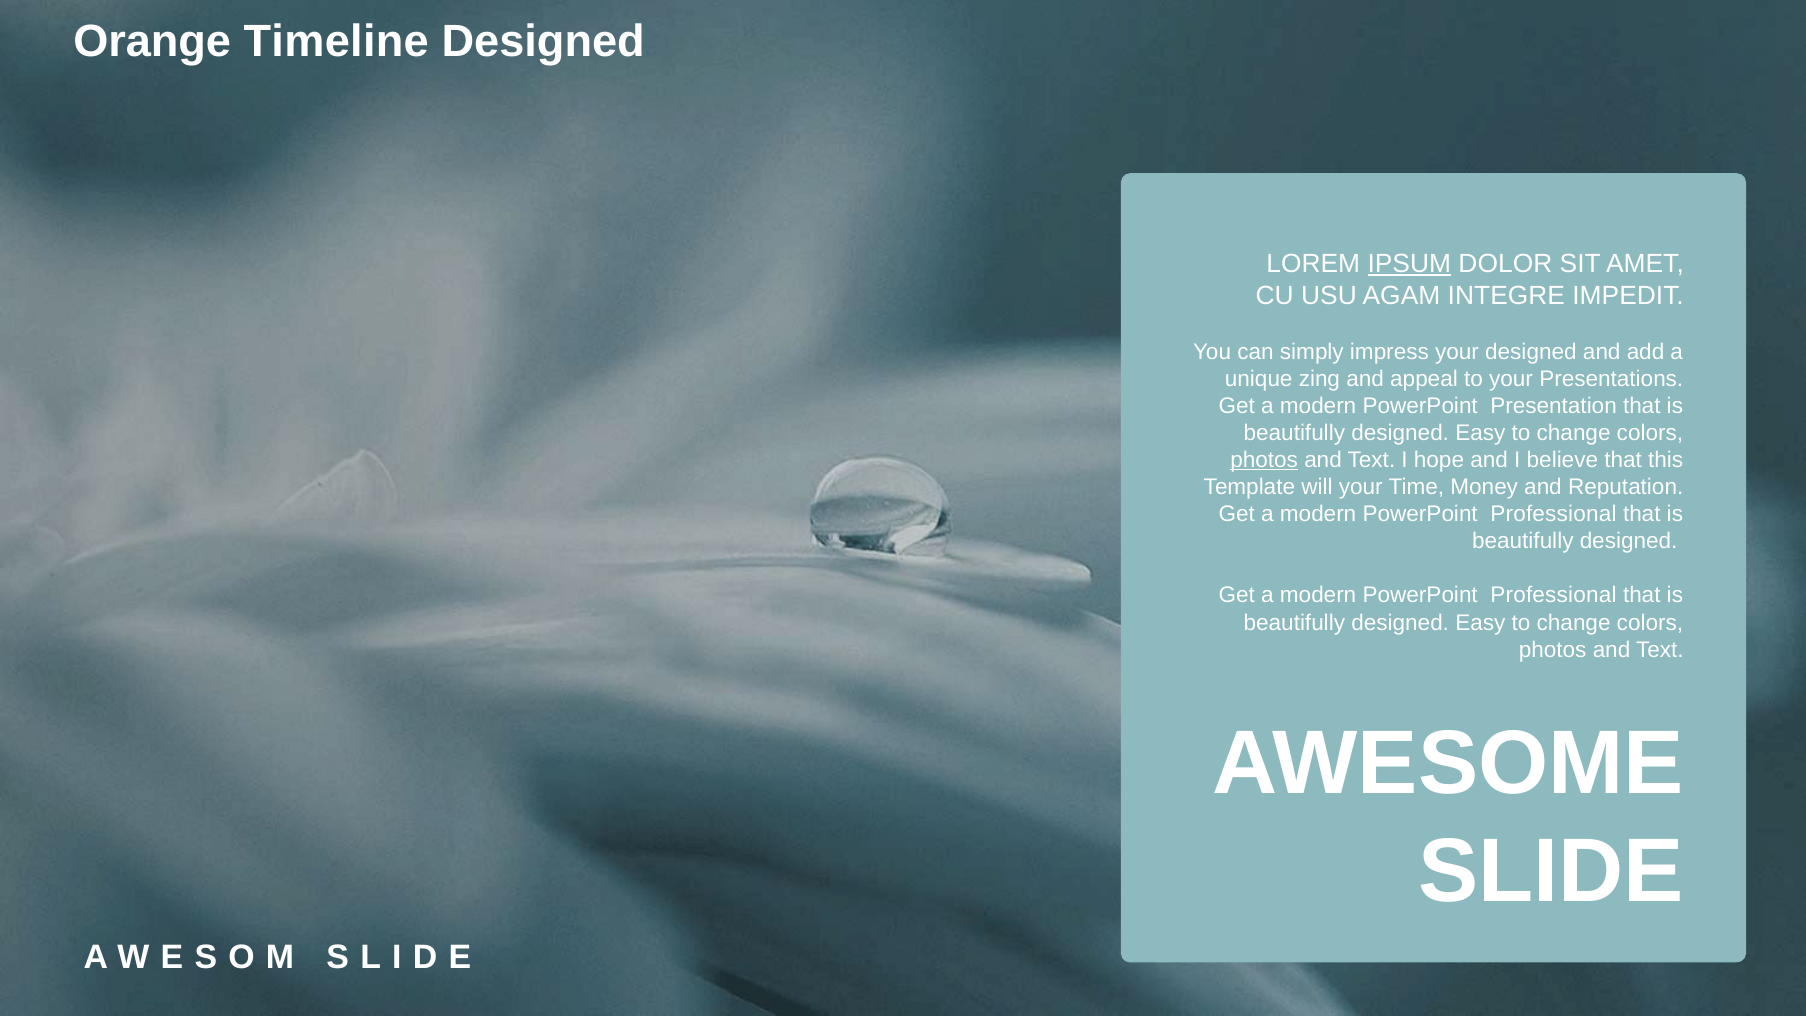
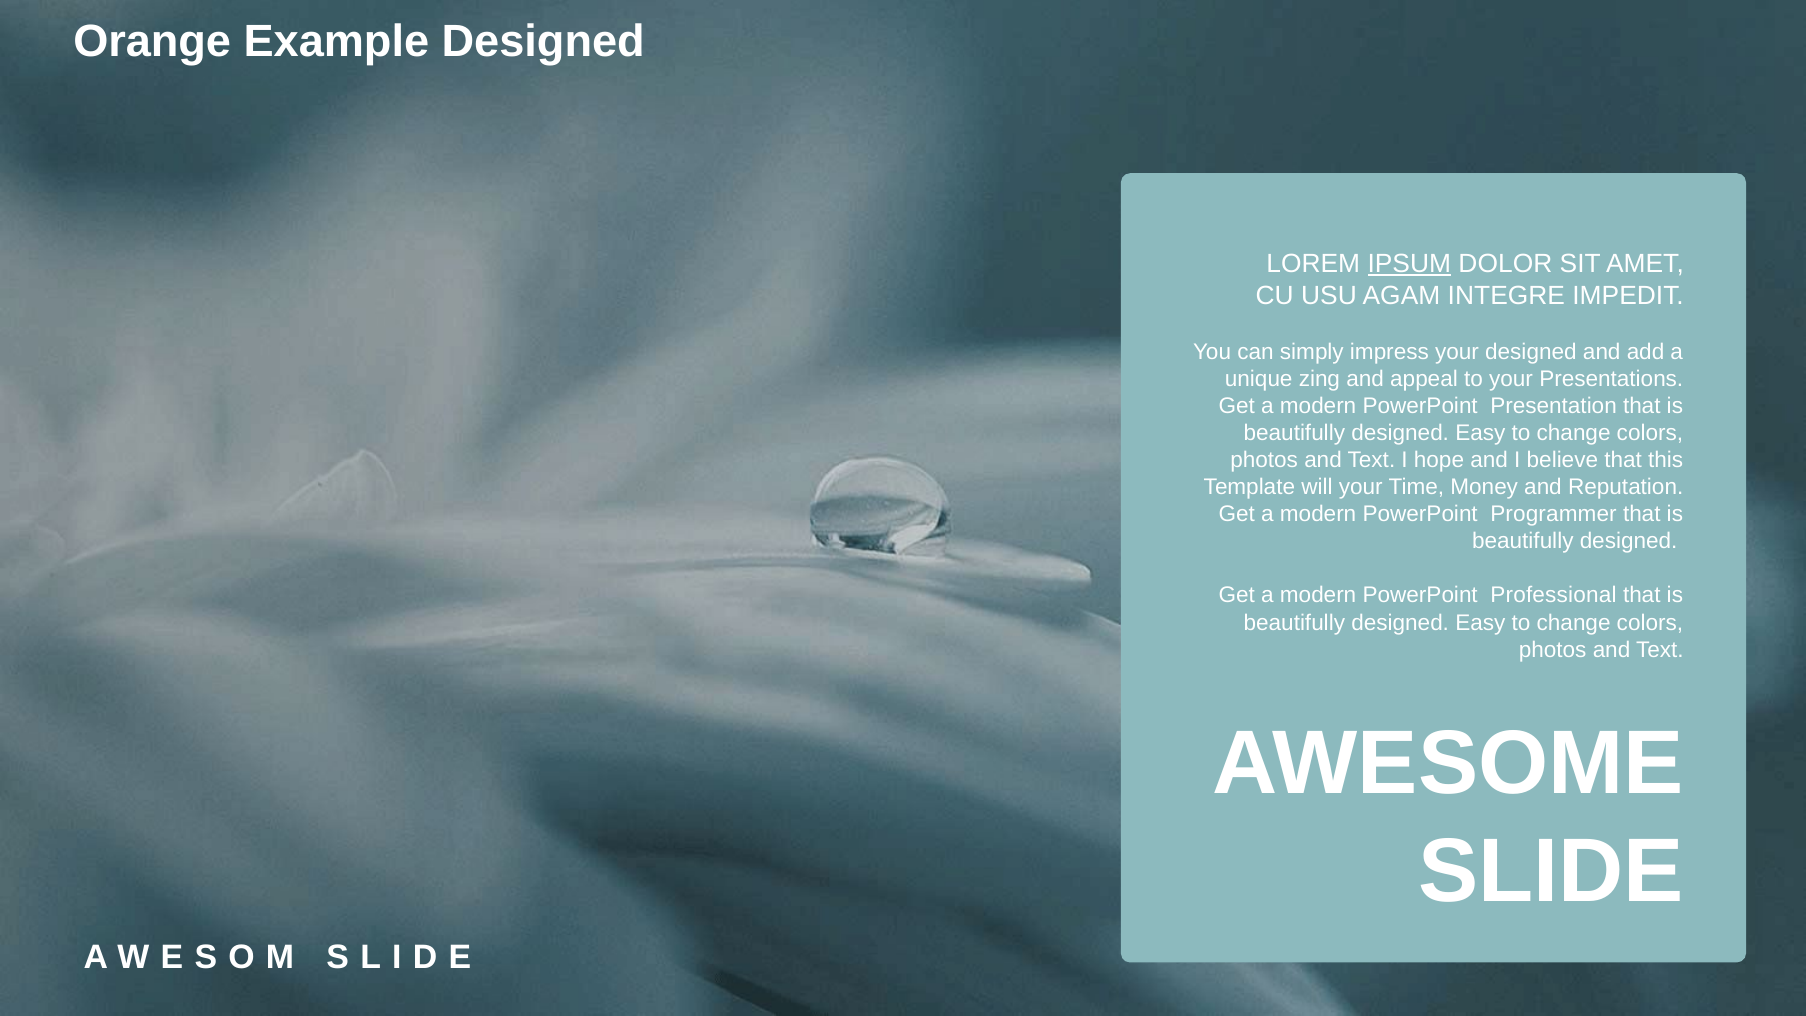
Timeline: Timeline -> Example
photos at (1264, 460) underline: present -> none
Professional at (1554, 514): Professional -> Programmer
